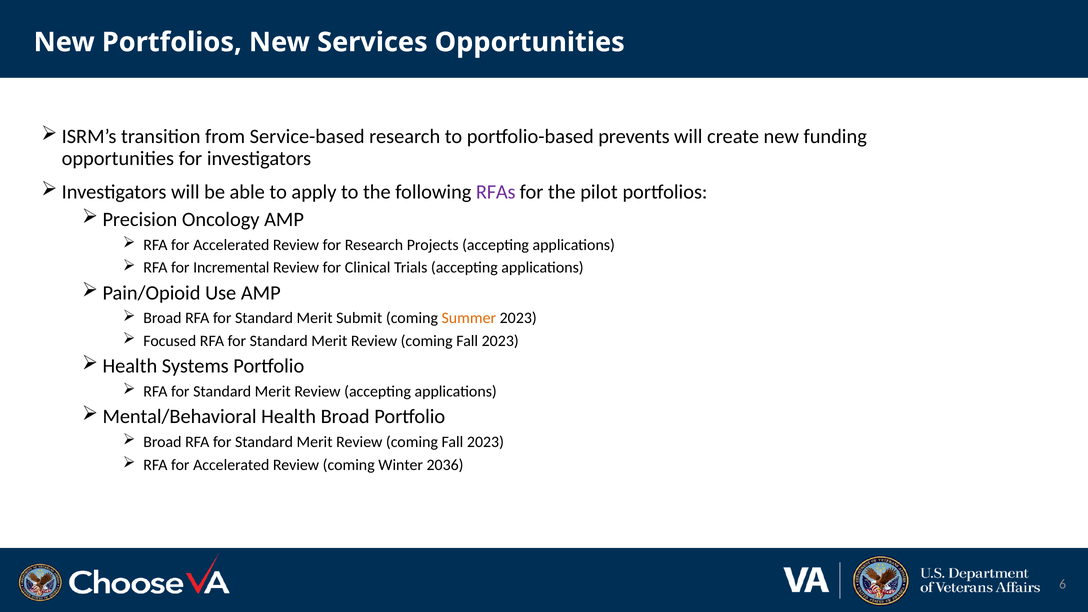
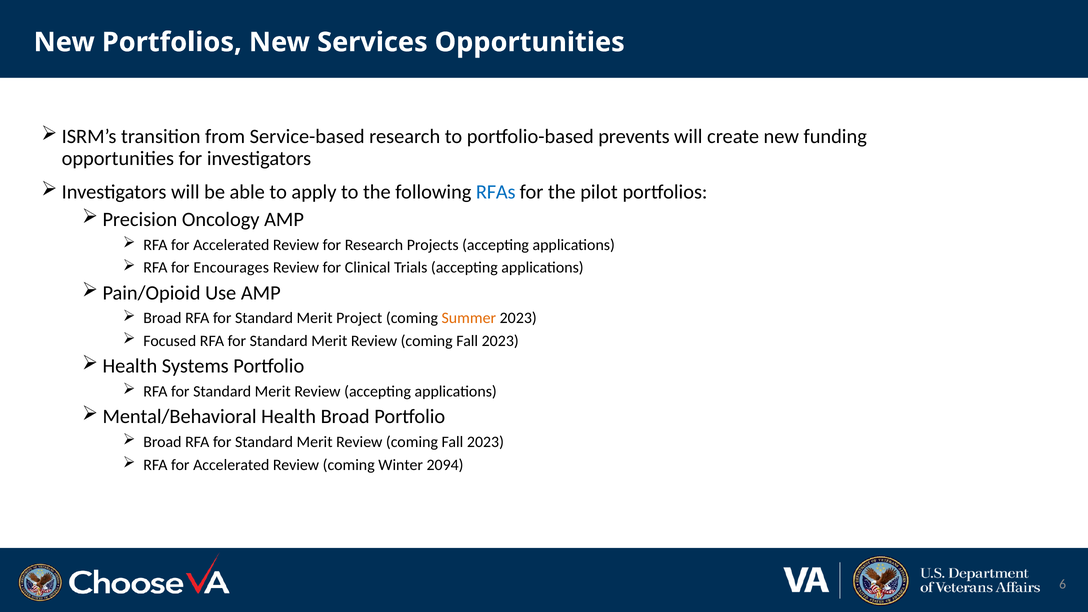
RFAs colour: purple -> blue
Incremental: Incremental -> Encourages
Submit: Submit -> Project
2036: 2036 -> 2094
